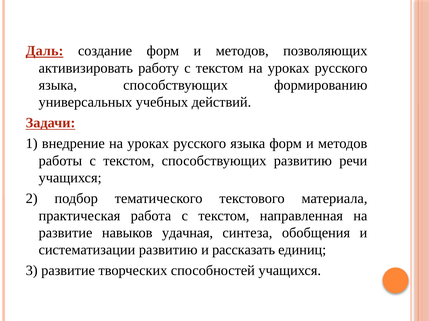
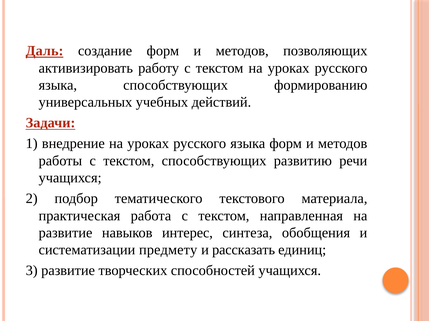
удачная: удачная -> интерес
систематизации развитию: развитию -> предмету
